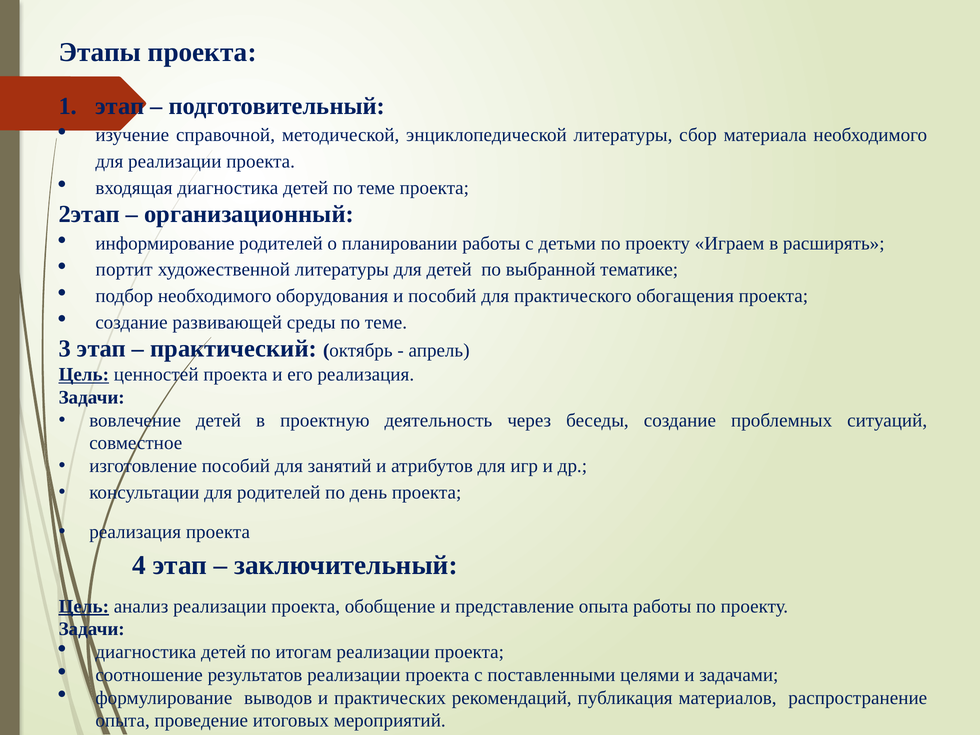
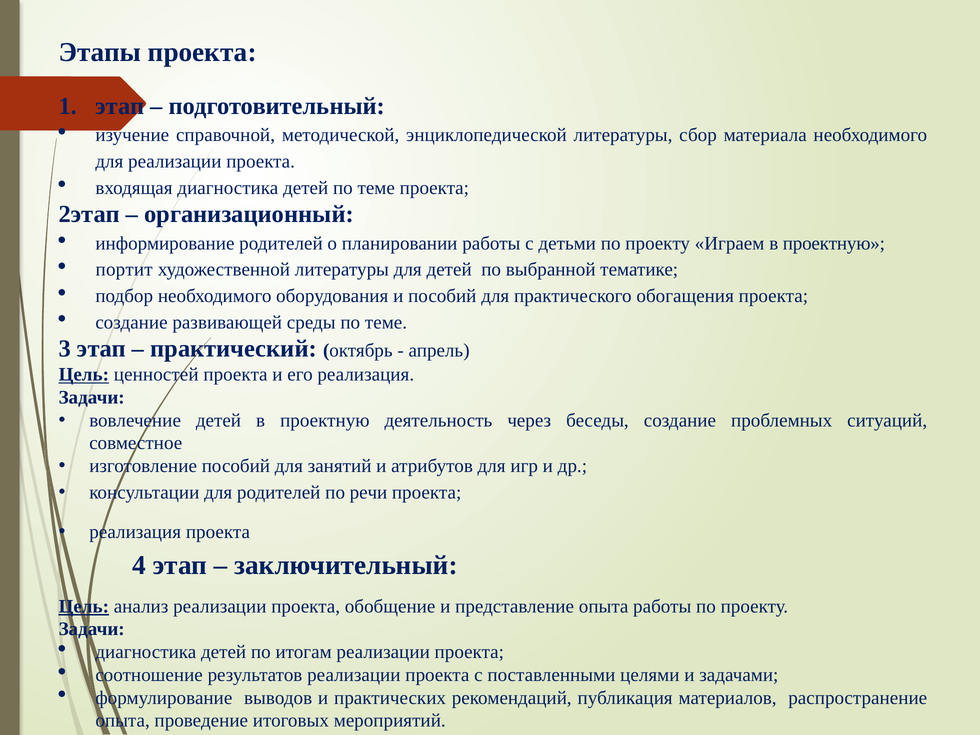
Играем в расширять: расширять -> проектную
день: день -> речи
